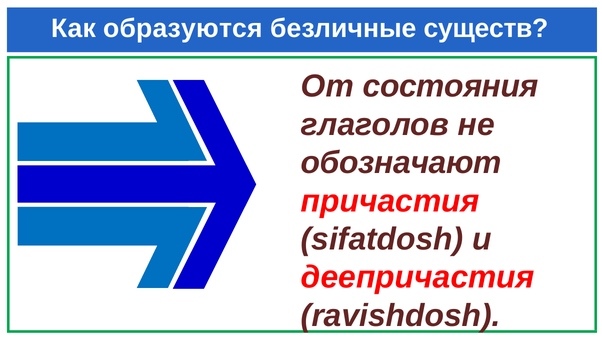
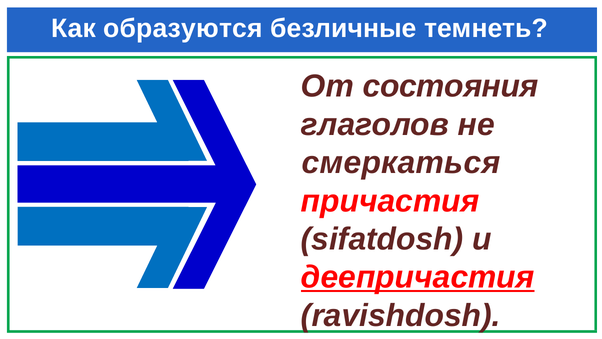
существ: существ -> темнеть
обозначают: обозначают -> смеркаться
деепричастия underline: none -> present
